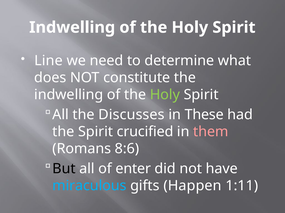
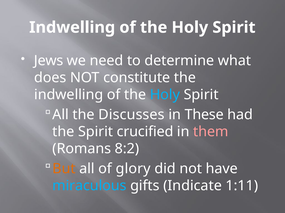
Line: Line -> Jews
Holy at (165, 95) colour: light green -> light blue
8:6: 8:6 -> 8:2
But colour: black -> orange
enter: enter -> glory
Happen: Happen -> Indicate
